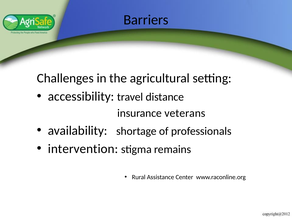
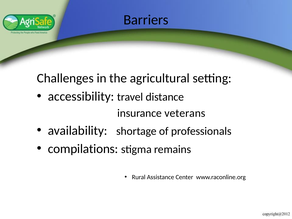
intervention: intervention -> compilations
